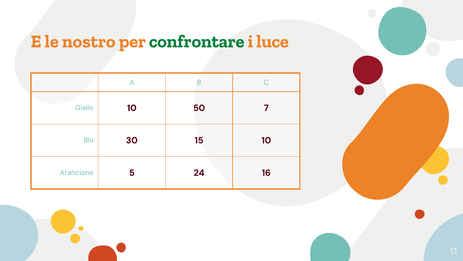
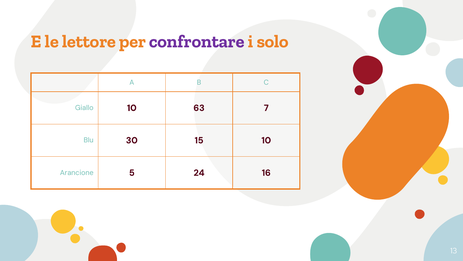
nostro: nostro -> lettore
confrontare colour: green -> purple
luce: luce -> solo
50: 50 -> 63
